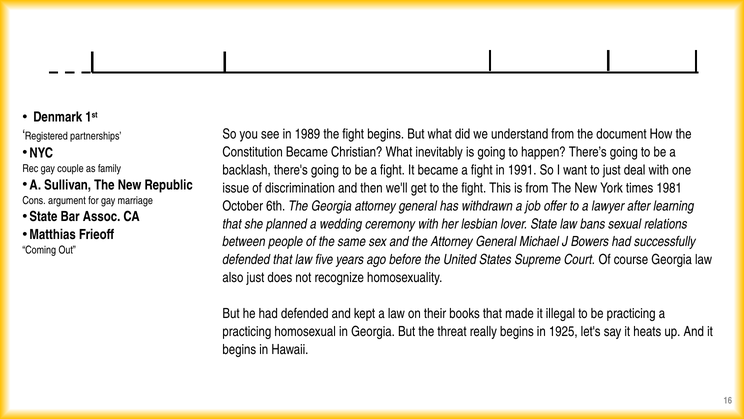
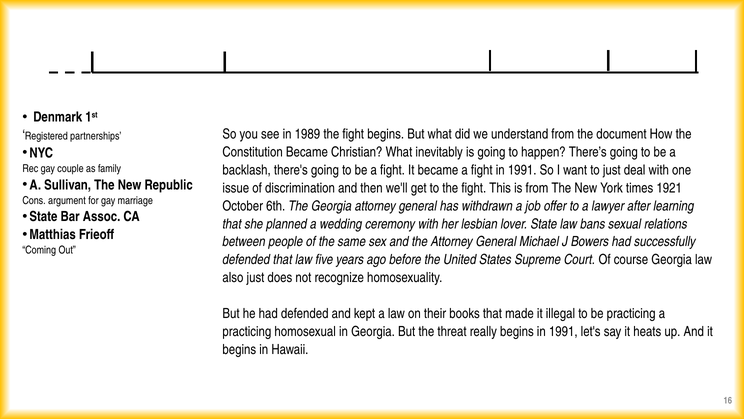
1981: 1981 -> 1921
begins in 1925: 1925 -> 1991
